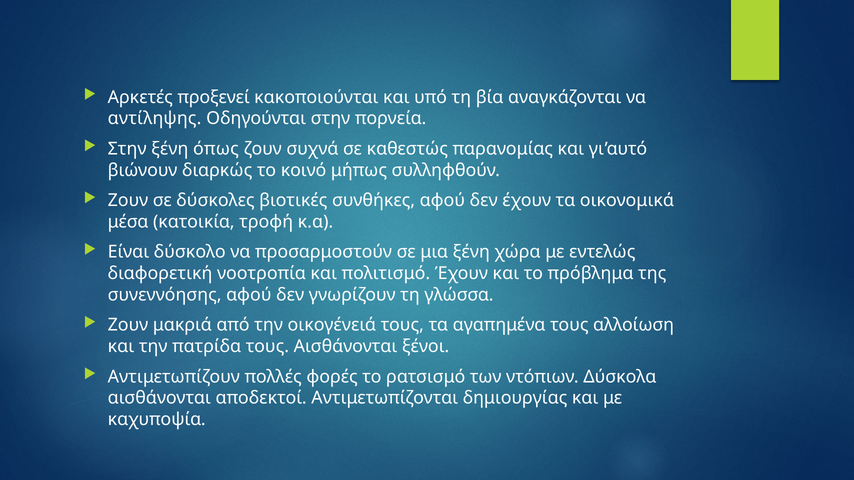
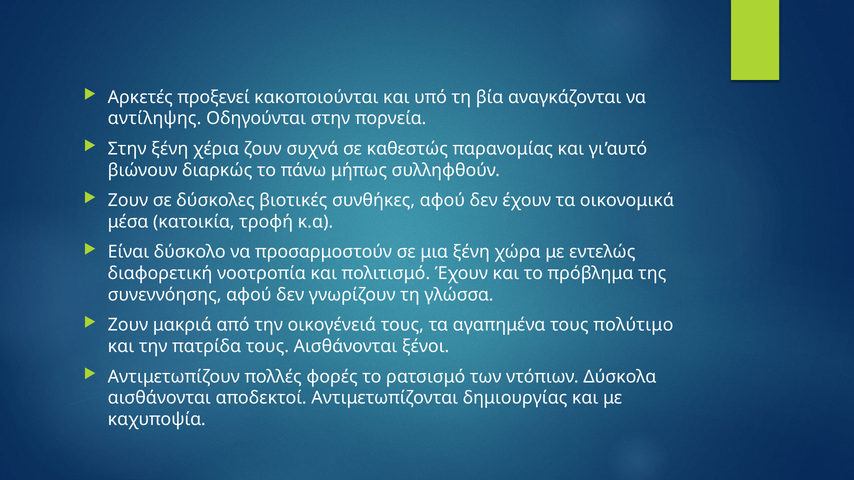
όπως: όπως -> χέρια
κοινό: κοινό -> πάνω
αλλοίωση: αλλοίωση -> πολύτιμο
